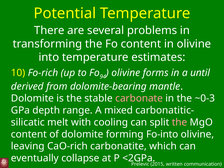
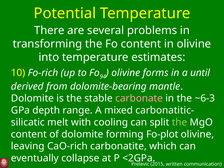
~0-3: ~0-3 -> ~6-3
the at (180, 122) colour: pink -> light green
Fo-into: Fo-into -> Fo-plot
